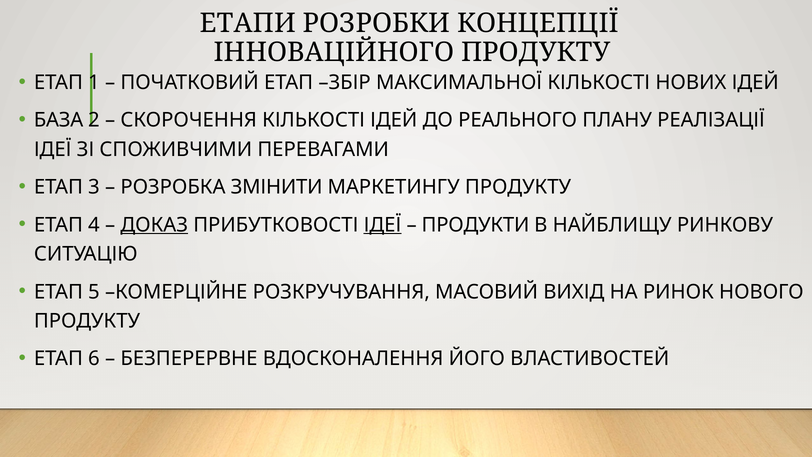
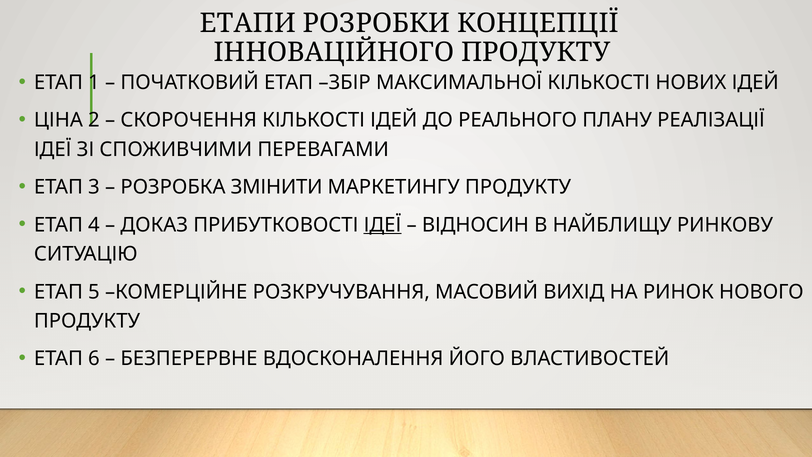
БАЗА: БАЗА -> ЦІНА
ДОКАЗ underline: present -> none
ПРОДУКТИ: ПРОДУКТИ -> ВІДНОСИН
